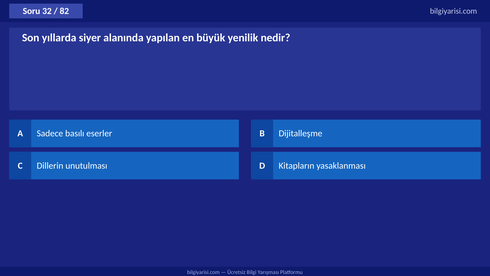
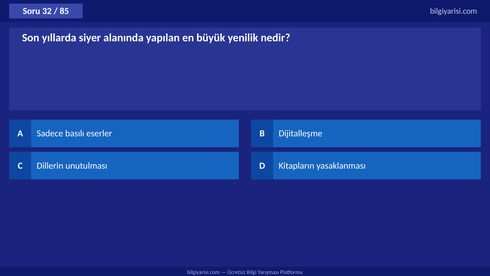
82: 82 -> 85
